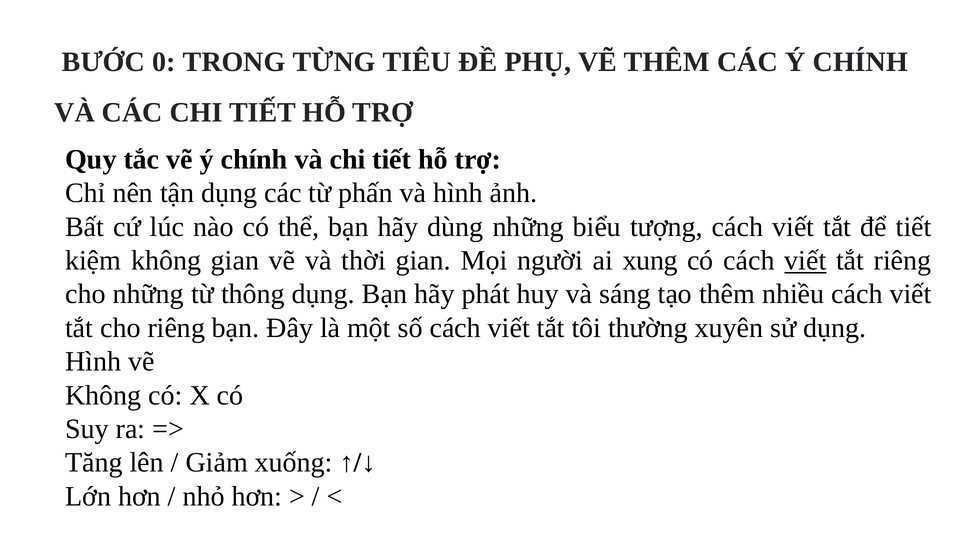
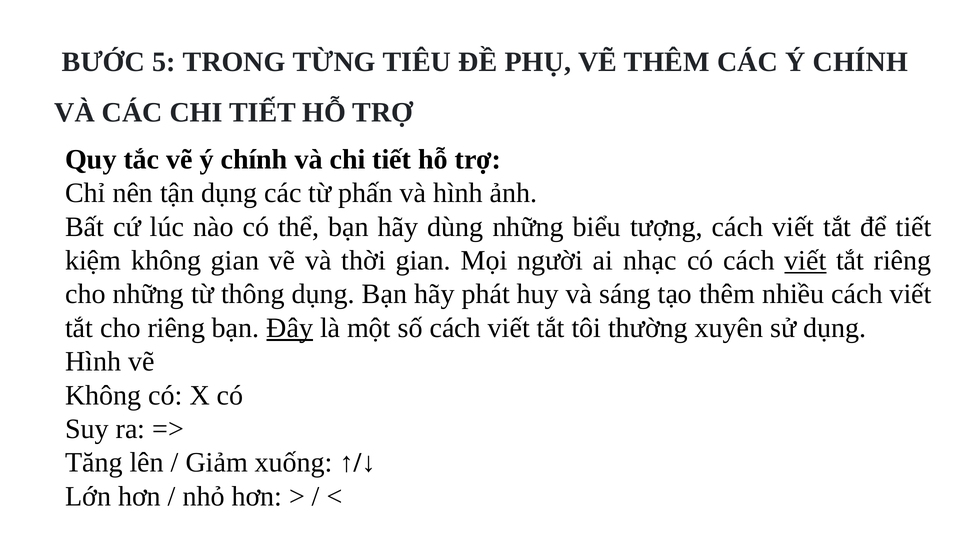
0: 0 -> 5
xung: xung -> nhạc
Đây underline: none -> present
